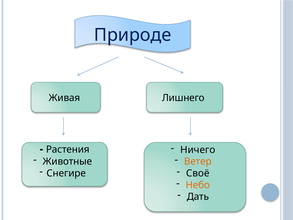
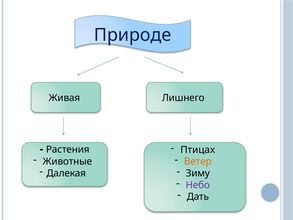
Ничего: Ничего -> Птицах
Снегире: Снегире -> Далекая
Своё: Своё -> Зиму
Небо colour: orange -> purple
